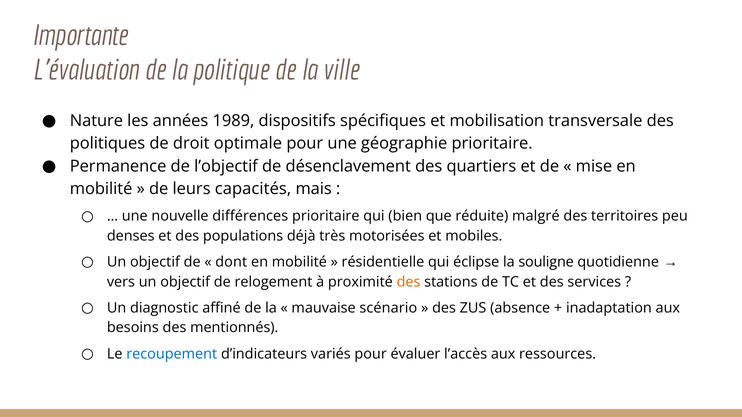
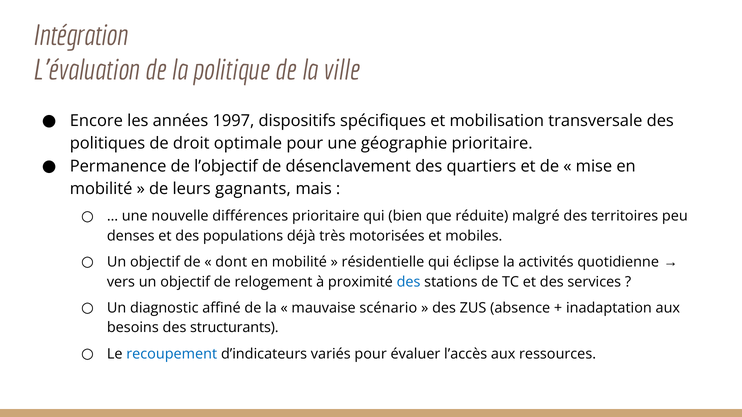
Importante: Importante -> Intégration
Nature: Nature -> Encore
1989: 1989 -> 1997
capacités: capacités -> gagnants
souligne: souligne -> activités
des at (409, 282) colour: orange -> blue
mentionnés: mentionnés -> structurants
